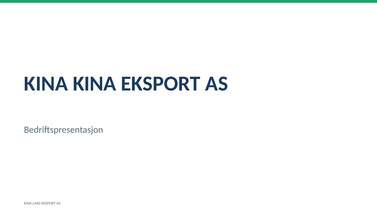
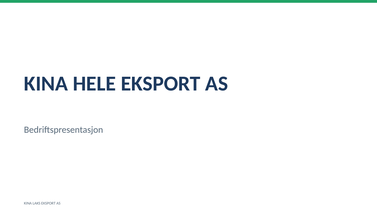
KINA KINA: KINA -> HELE
